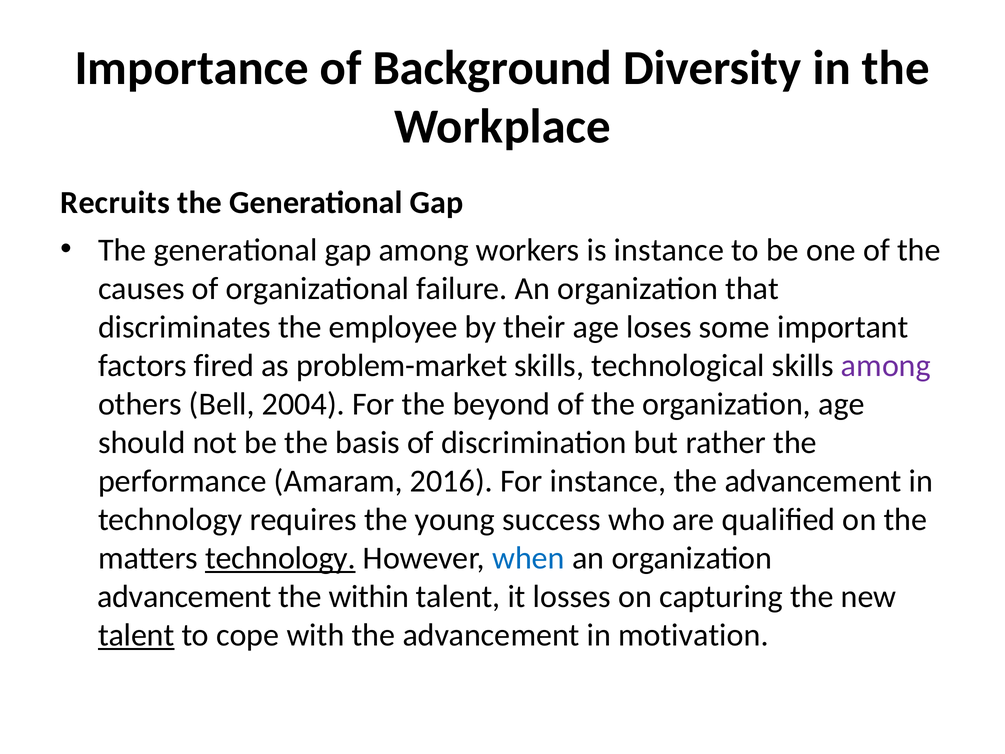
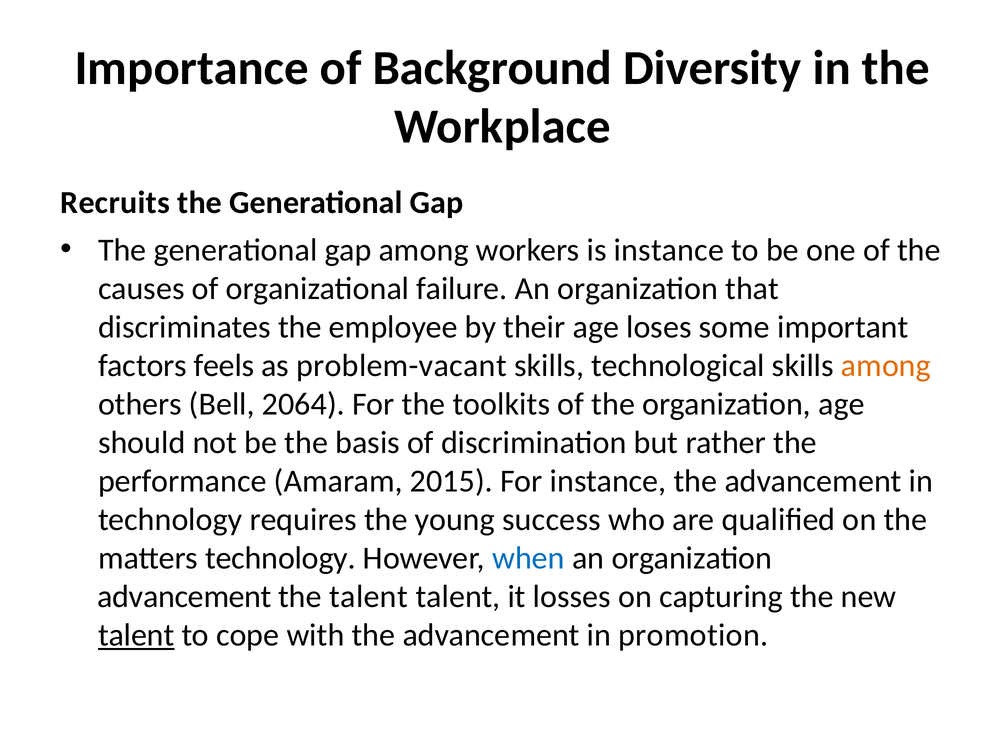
fired: fired -> feels
problem-market: problem-market -> problem-vacant
among at (886, 365) colour: purple -> orange
2004: 2004 -> 2064
beyond: beyond -> toolkits
2016: 2016 -> 2015
technology at (280, 558) underline: present -> none
the within: within -> talent
motivation: motivation -> promotion
